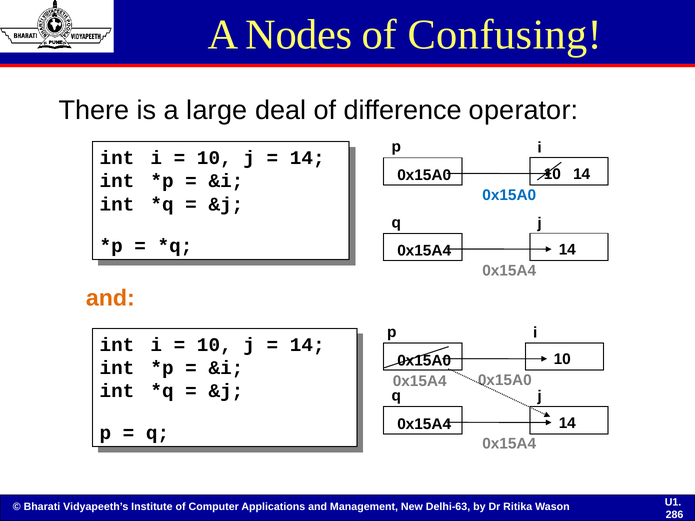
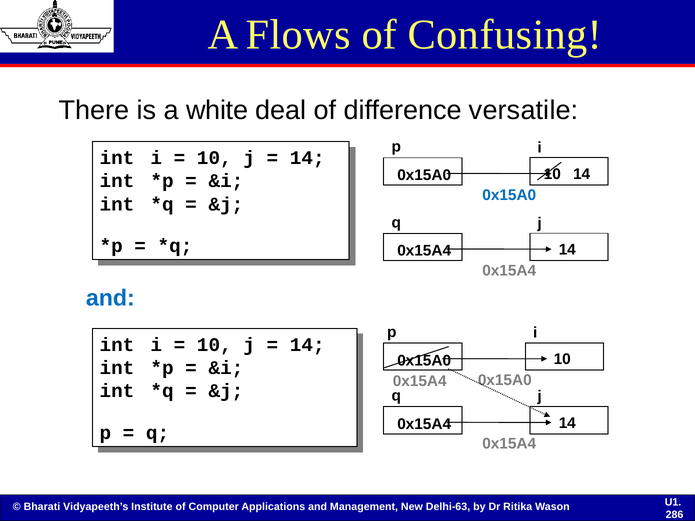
Nodes: Nodes -> Flows
large: large -> white
operator: operator -> versatile
and at (110, 298) colour: orange -> blue
